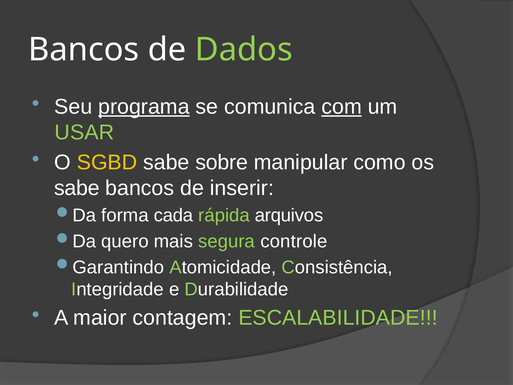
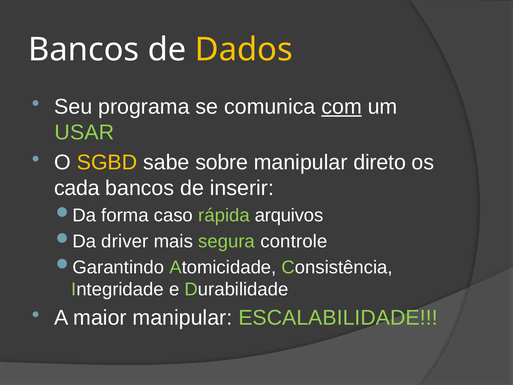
Dados colour: light green -> yellow
programa underline: present -> none
como: como -> direto
sabe at (77, 188): sabe -> cada
cada: cada -> caso
quero: quero -> driver
maior contagem: contagem -> manipular
